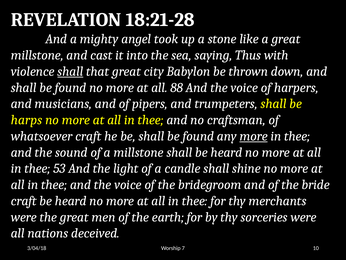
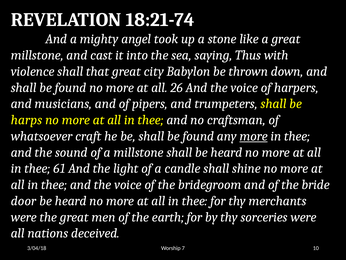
18:21-28: 18:21-28 -> 18:21-74
shall at (70, 71) underline: present -> none
88: 88 -> 26
53: 53 -> 61
craft at (24, 201): craft -> door
